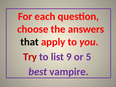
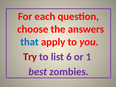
that colour: black -> blue
9: 9 -> 6
5: 5 -> 1
vampire: vampire -> zombies
